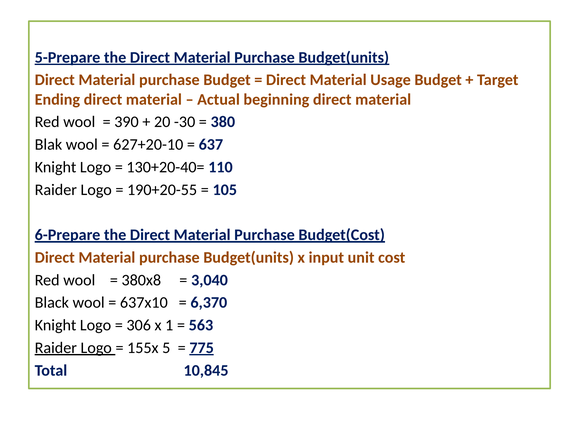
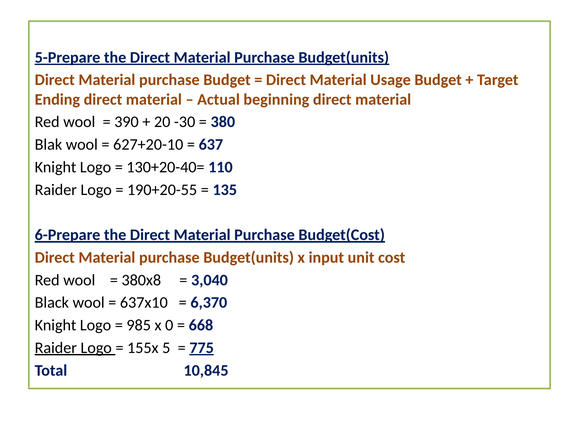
105: 105 -> 135
306: 306 -> 985
1: 1 -> 0
563: 563 -> 668
